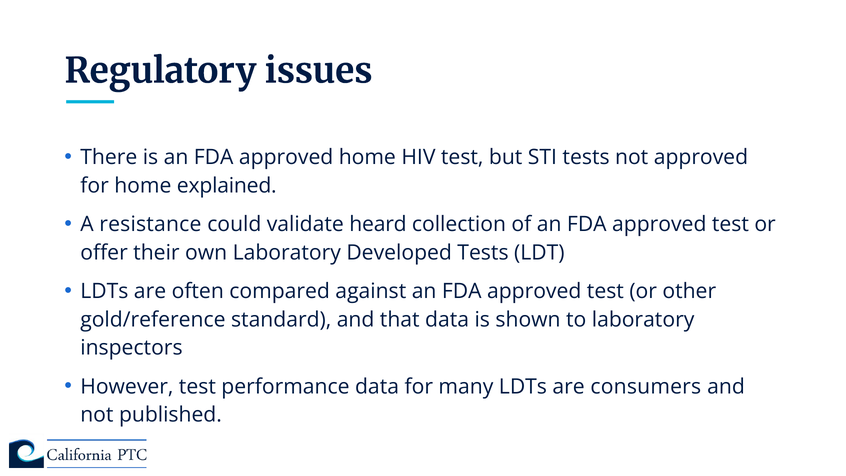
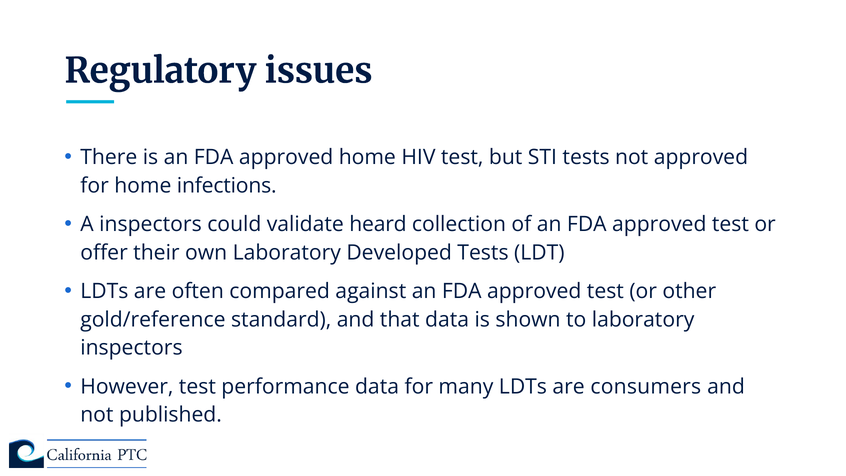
explained: explained -> infections
A resistance: resistance -> inspectors
